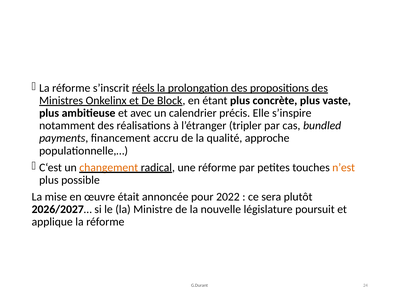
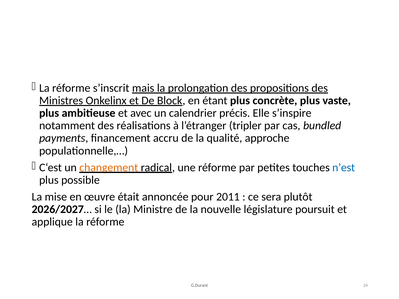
réels: réels -> mais
n’est colour: orange -> blue
2022: 2022 -> 2011
